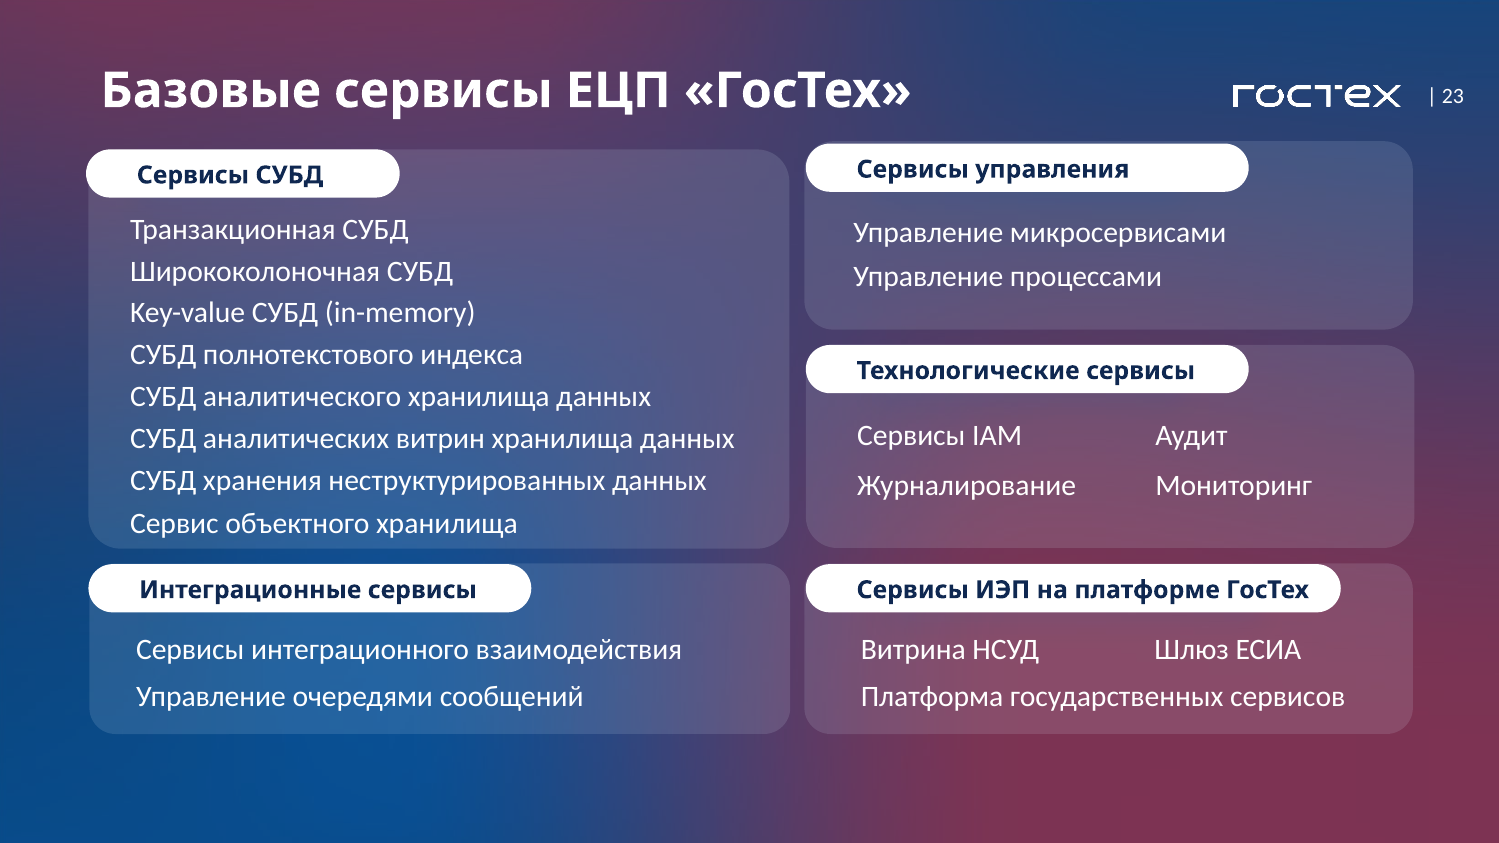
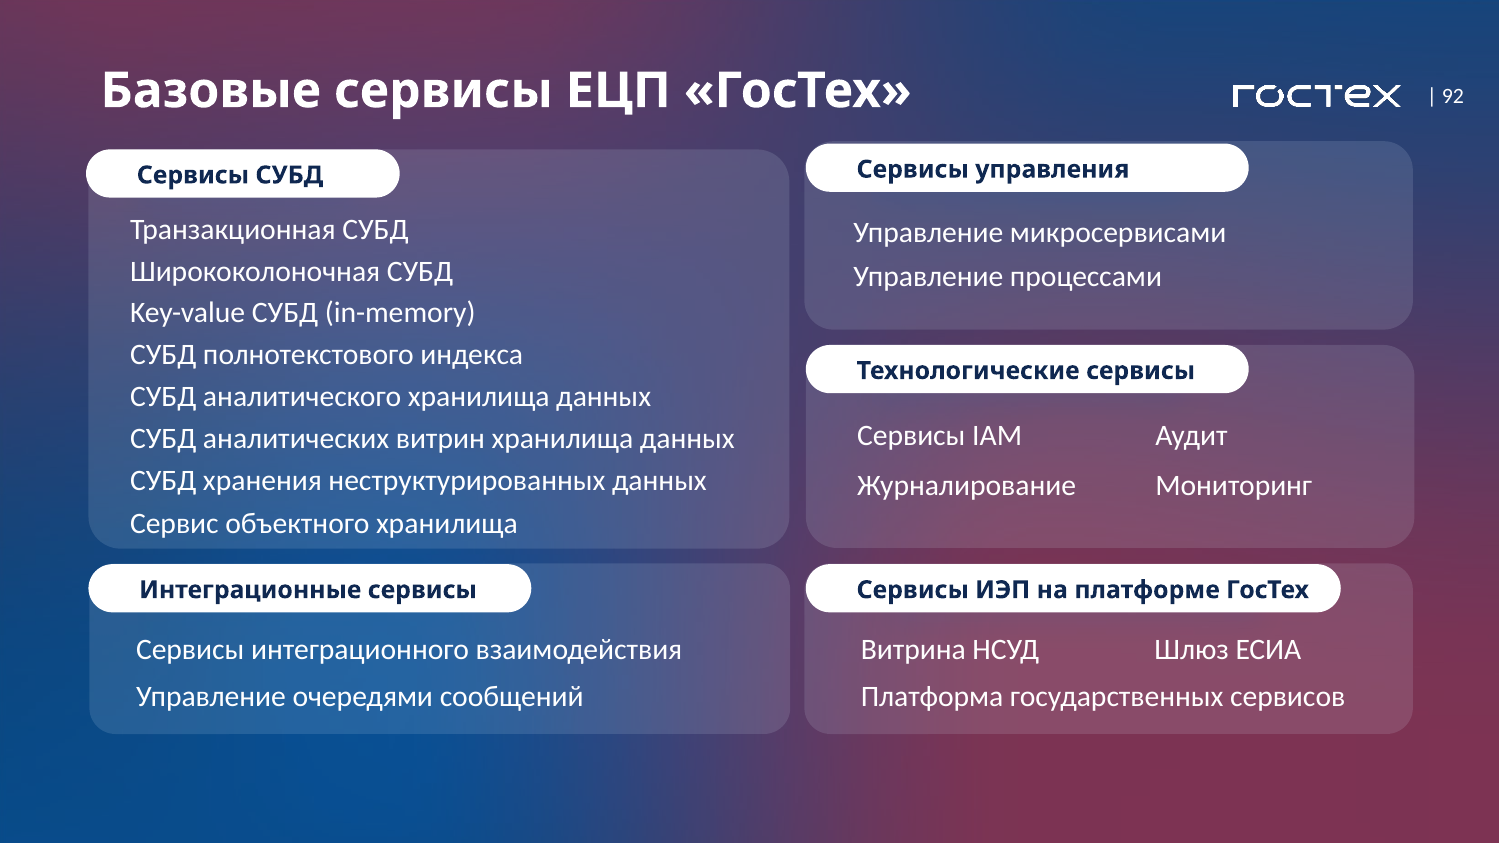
23: 23 -> 92
